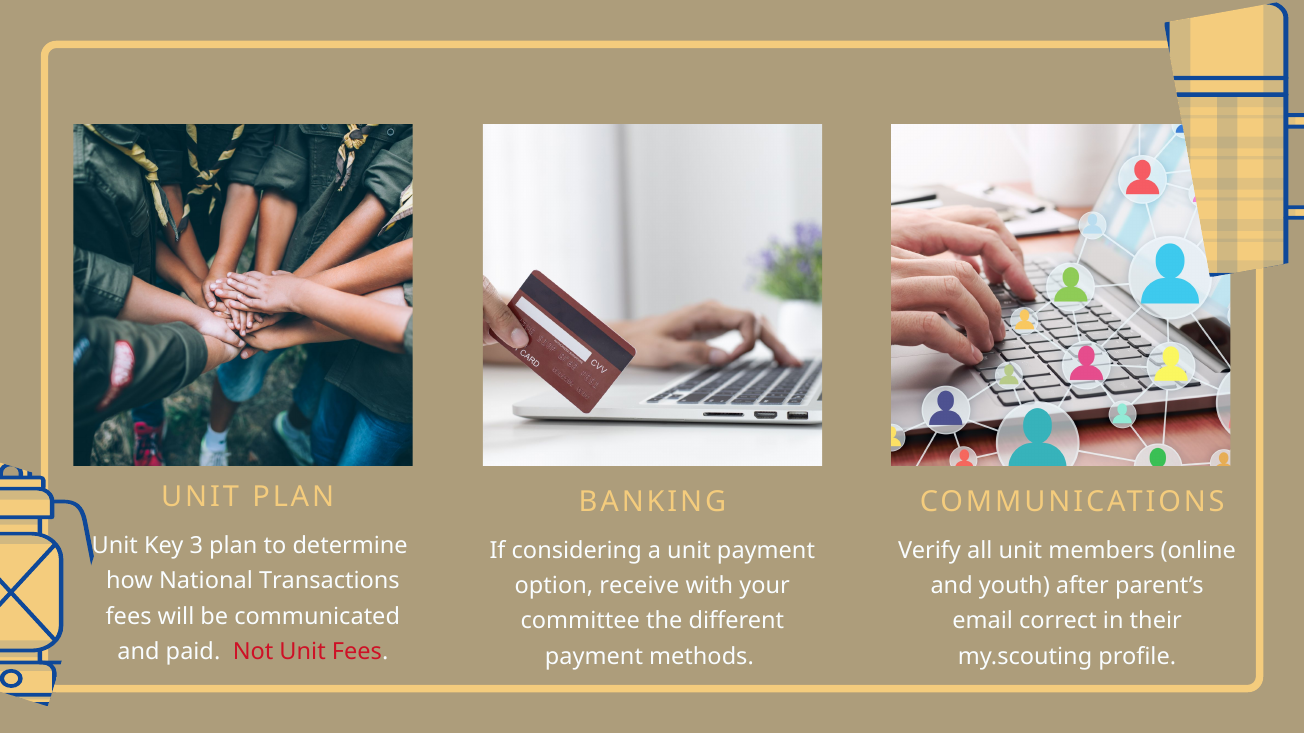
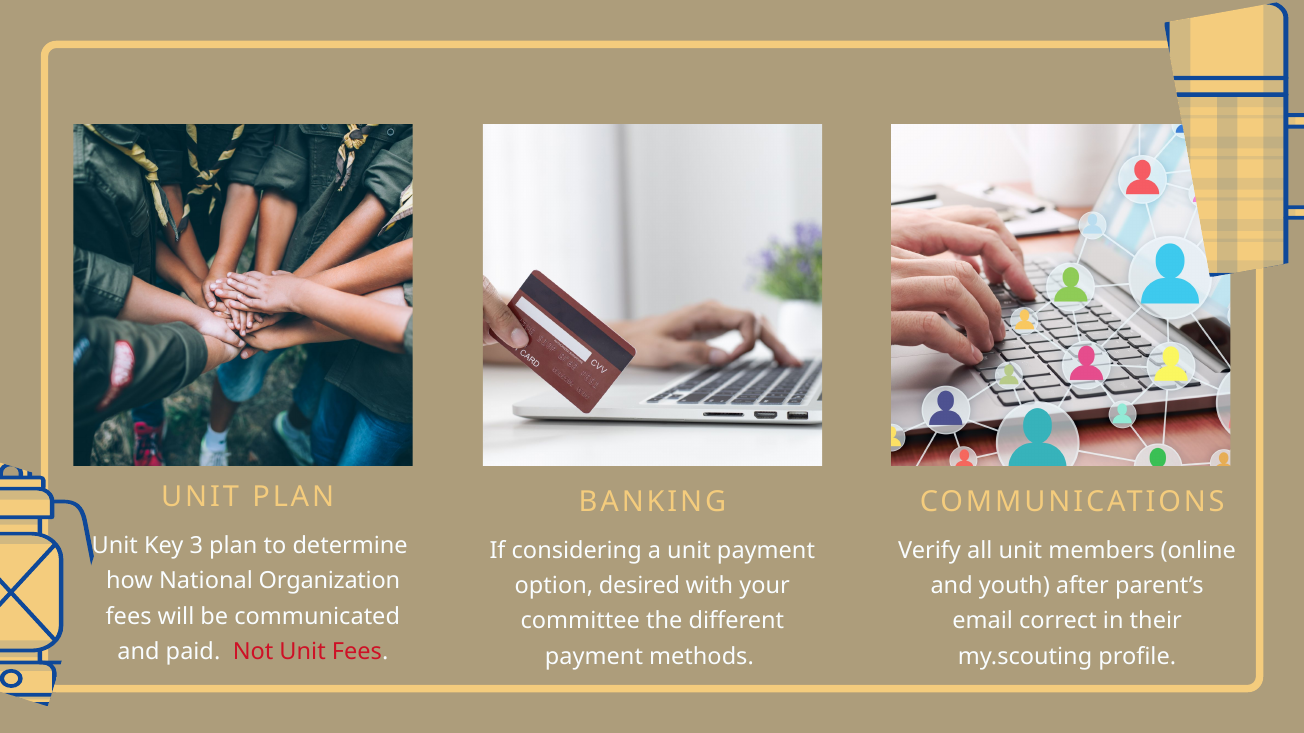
Transactions: Transactions -> Organization
receive: receive -> desired
